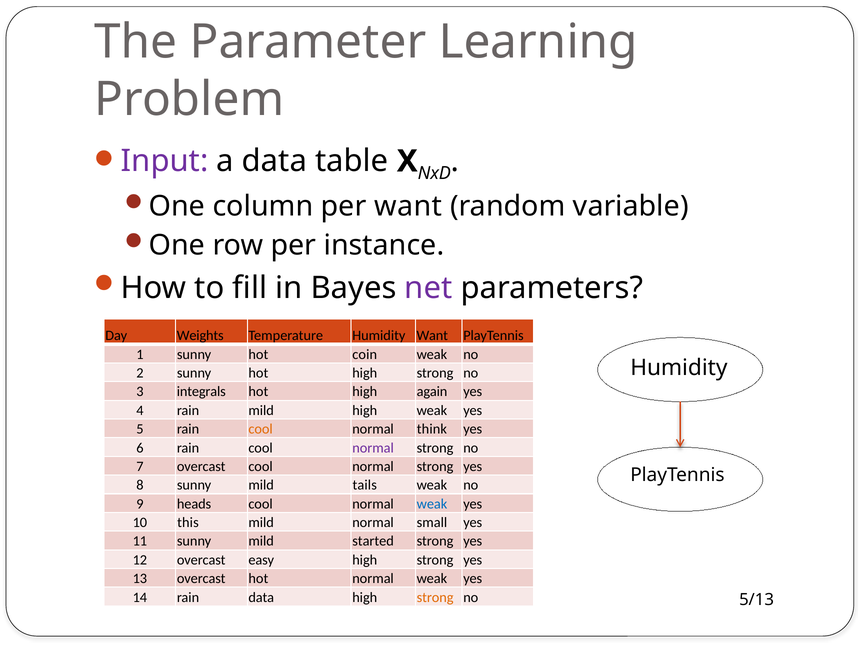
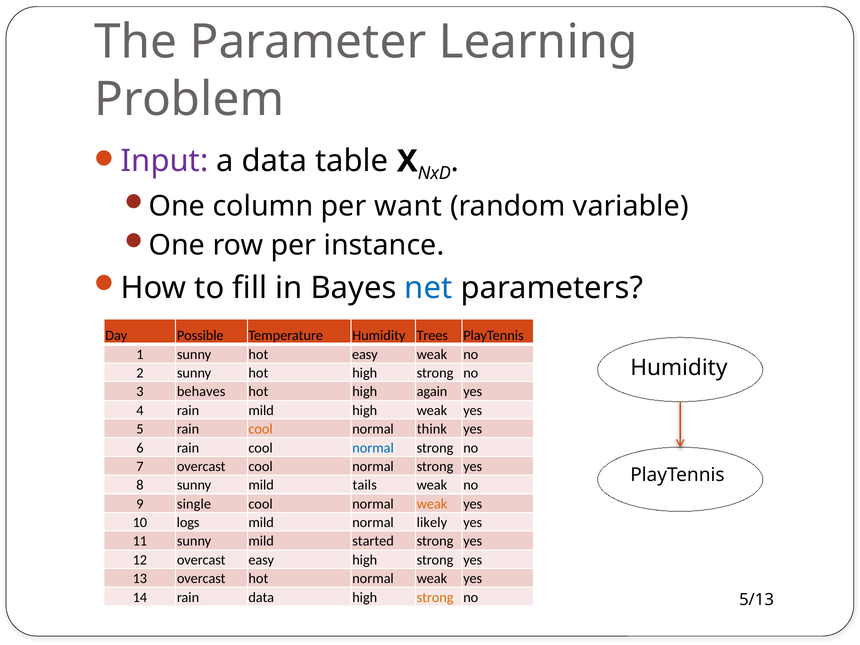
net colour: purple -> blue
Weights: Weights -> Possible
Humidity Want: Want -> Trees
hot coin: coin -> easy
integrals: integrals -> behaves
normal at (373, 448) colour: purple -> blue
heads: heads -> single
weak at (432, 504) colour: blue -> orange
this: this -> logs
small: small -> likely
